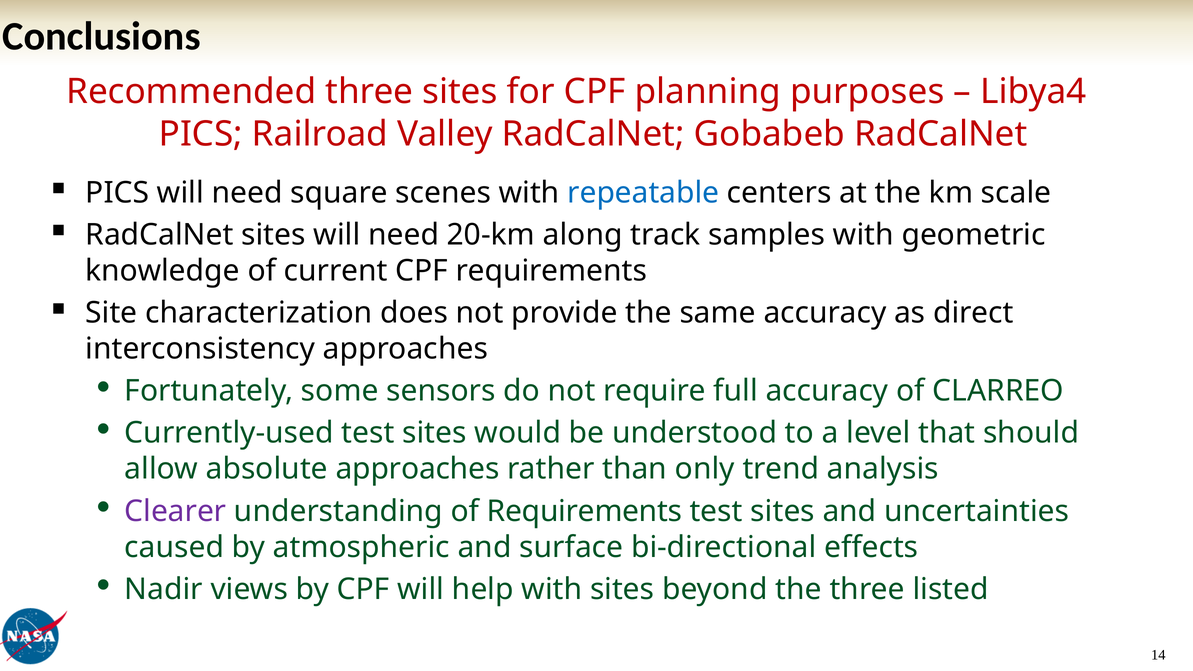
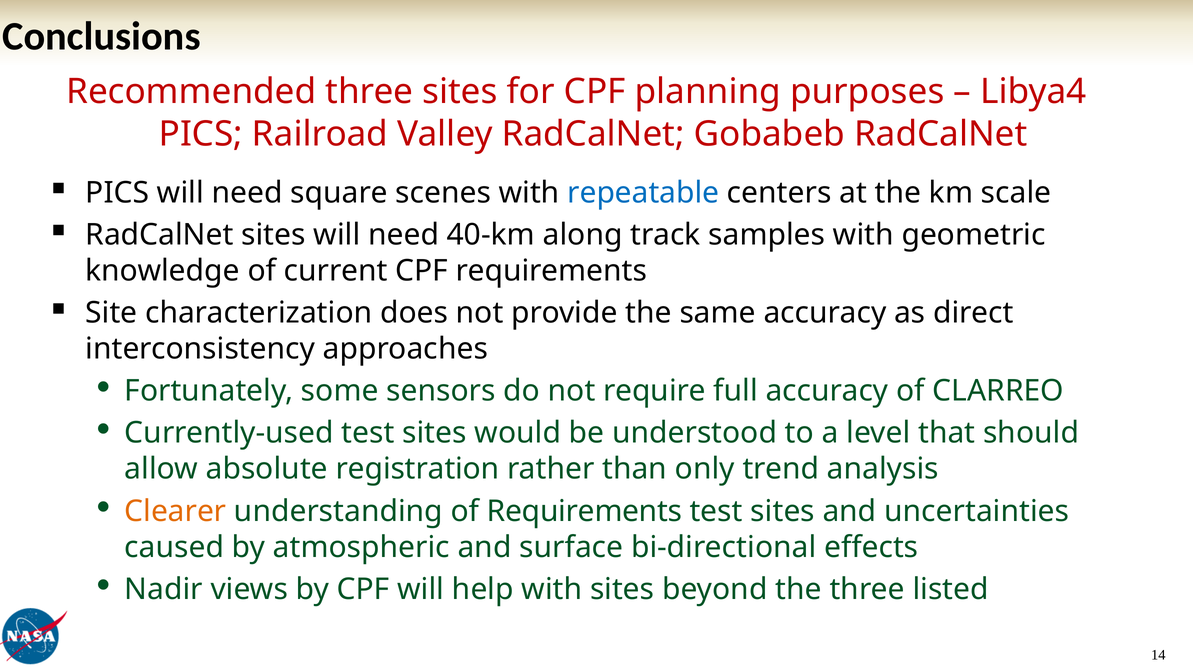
20-km: 20-km -> 40-km
absolute approaches: approaches -> registration
Clearer colour: purple -> orange
